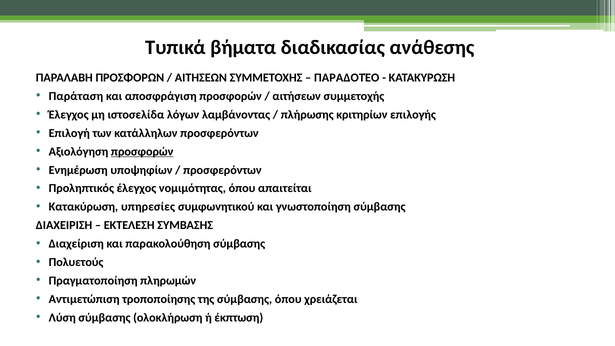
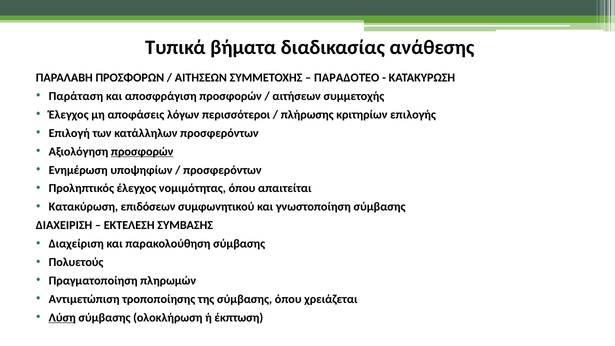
ιστοσελίδα: ιστοσελίδα -> αποφάσεις
λαμβάνοντας: λαμβάνοντας -> περισσότεροι
υπηρεσίες: υπηρεσίες -> επιδόσεων
Λύση underline: none -> present
